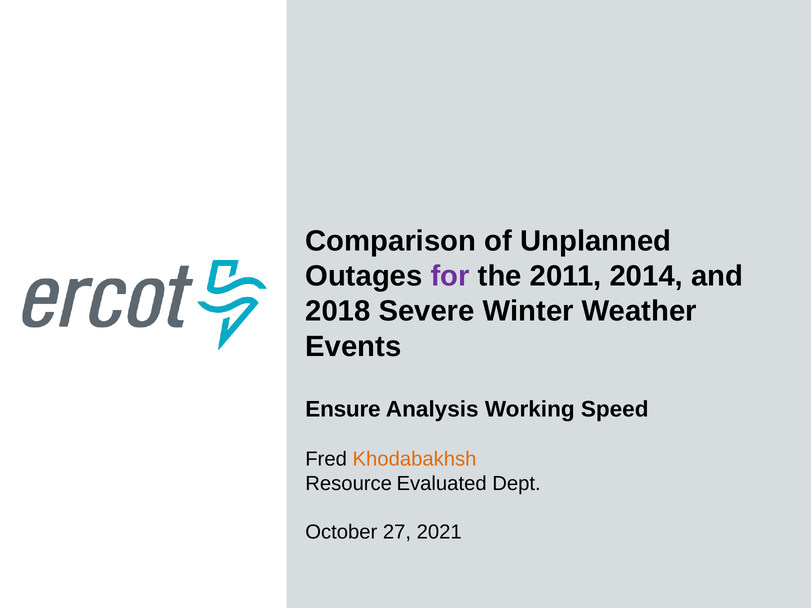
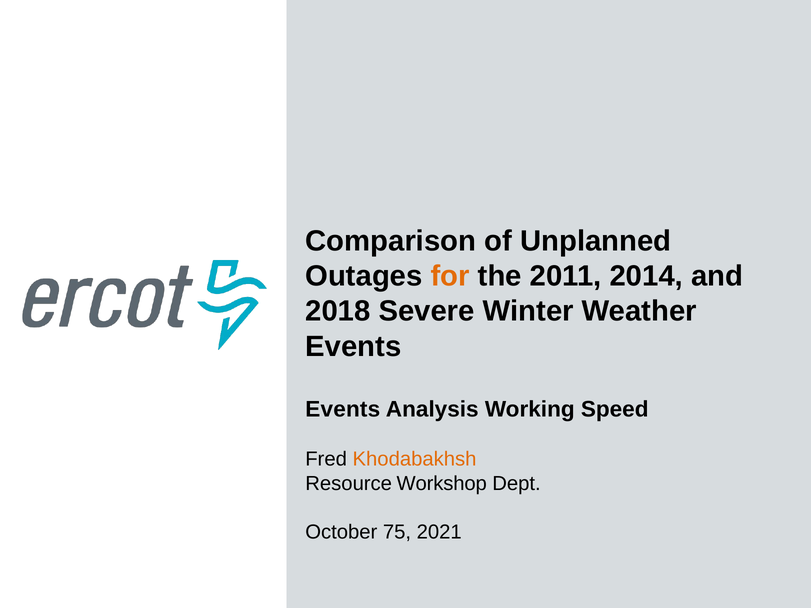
for colour: purple -> orange
Ensure at (343, 410): Ensure -> Events
Evaluated: Evaluated -> Workshop
27: 27 -> 75
